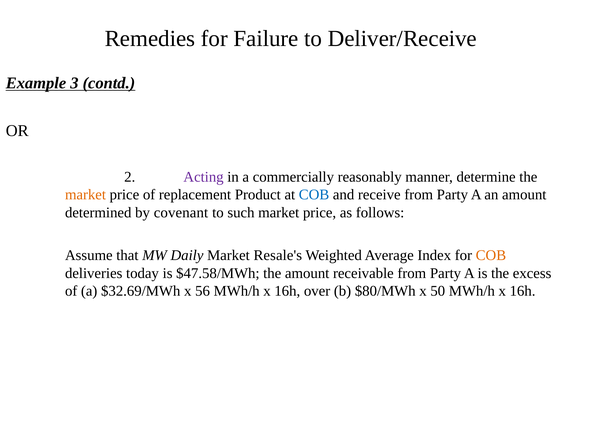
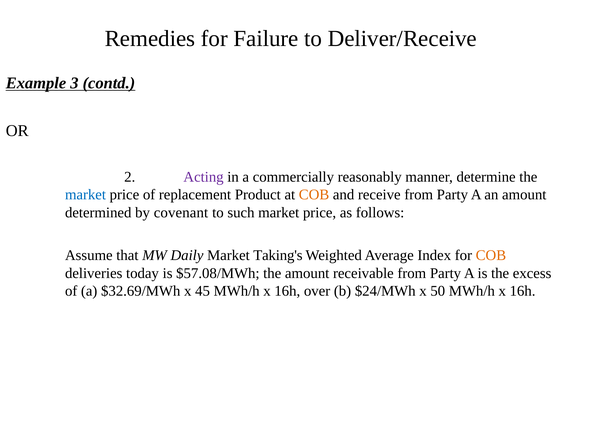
market at (85, 195) colour: orange -> blue
COB at (314, 195) colour: blue -> orange
Resale's: Resale's -> Taking's
$47.58/MWh: $47.58/MWh -> $57.08/MWh
56: 56 -> 45
$80/MWh: $80/MWh -> $24/MWh
